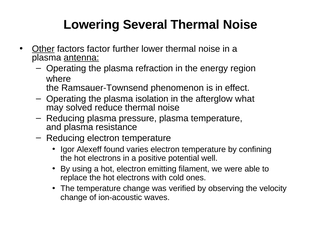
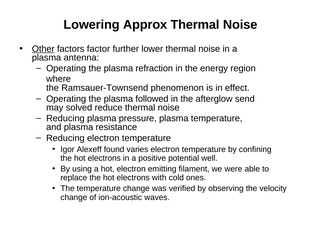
Several: Several -> Approx
antenna underline: present -> none
isolation: isolation -> followed
what: what -> send
